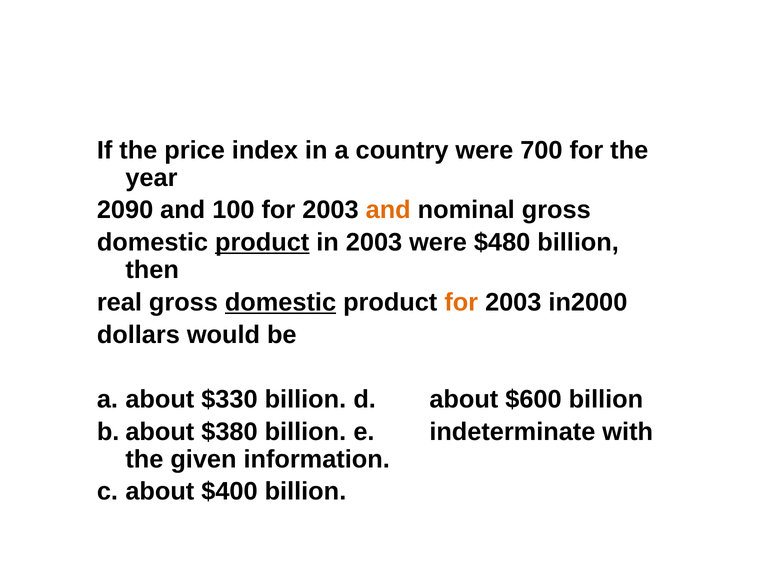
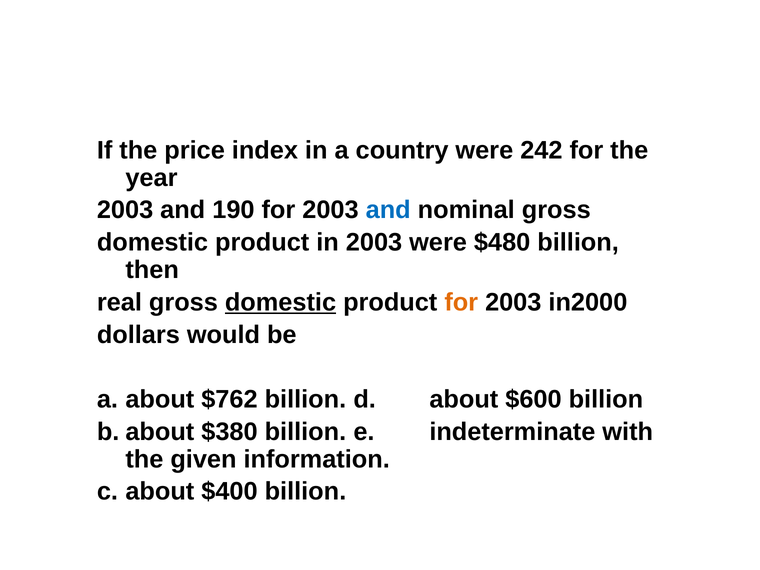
700: 700 -> 242
2090 at (125, 210): 2090 -> 2003
100: 100 -> 190
and at (388, 210) colour: orange -> blue
product at (262, 242) underline: present -> none
$330: $330 -> $762
